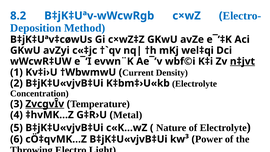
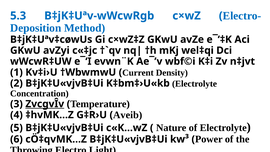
8.2: 8.2 -> 5.3
n‡jvt underline: present -> none
Metal at (128, 115): Metal -> Aveib
